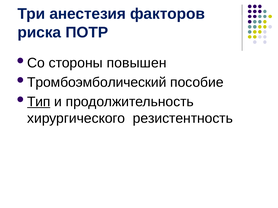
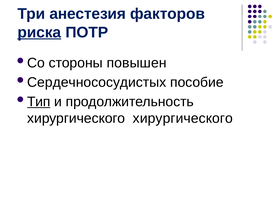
риска underline: none -> present
Тромбоэмболический: Тромбоэмболический -> Сердечнососудистых
хирургического резистентность: резистентность -> хирургического
